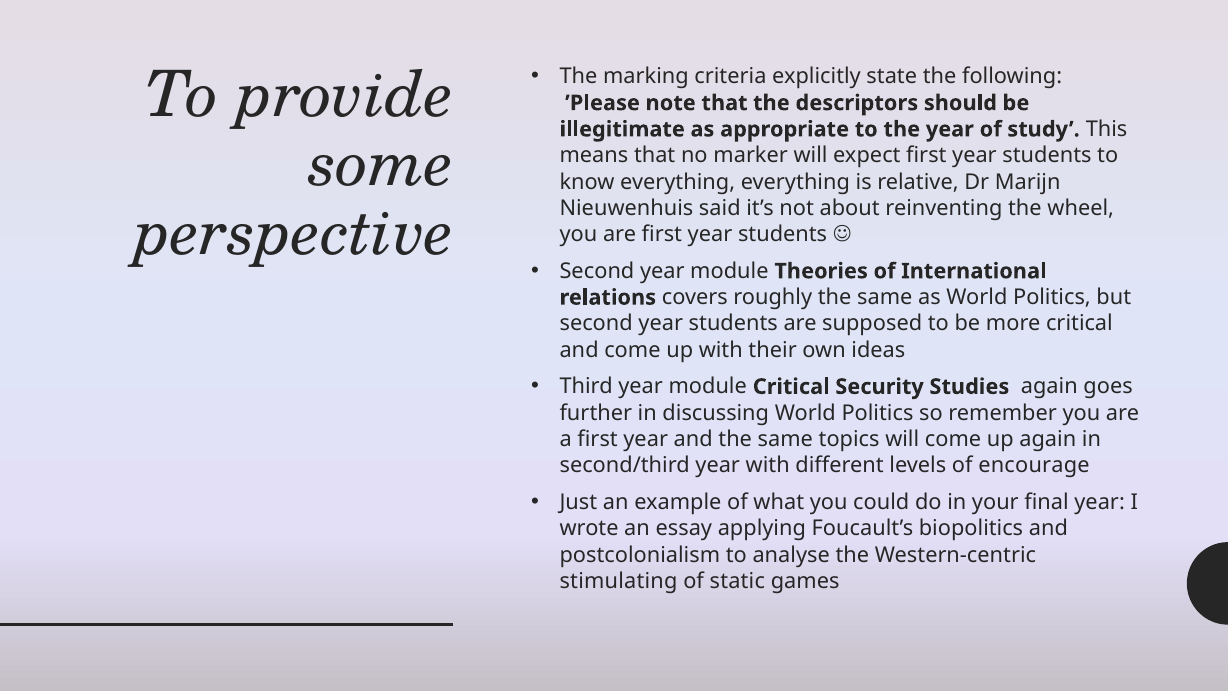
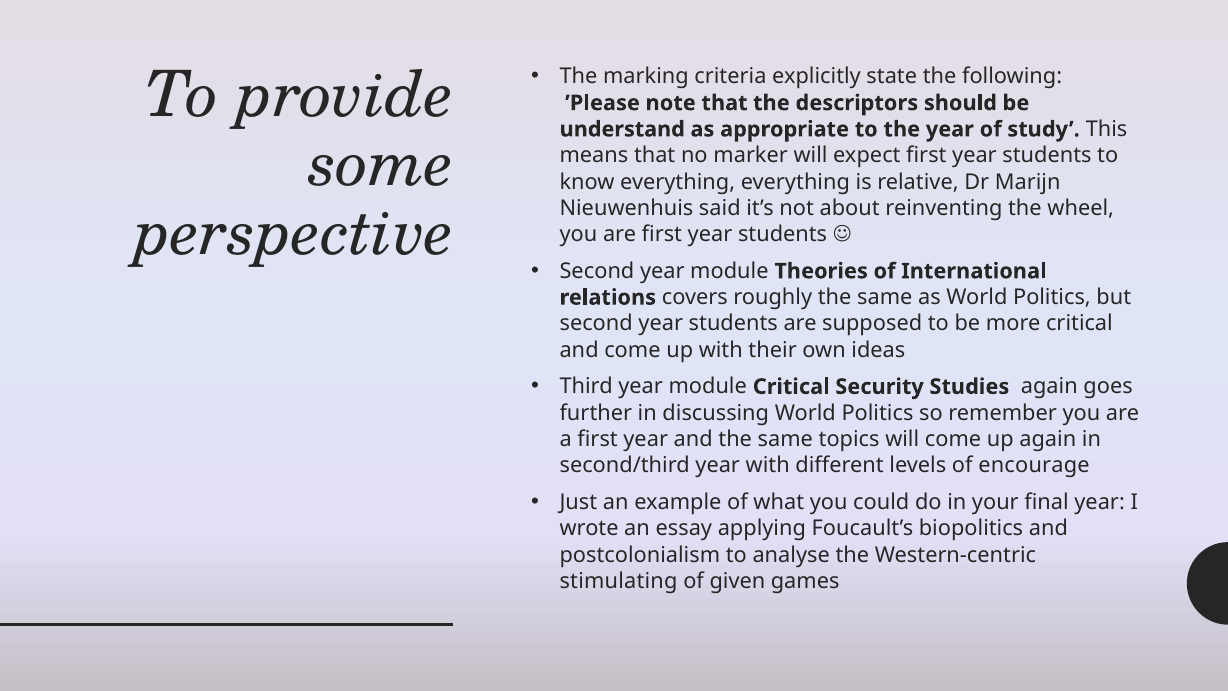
illegitimate: illegitimate -> understand
static: static -> given
